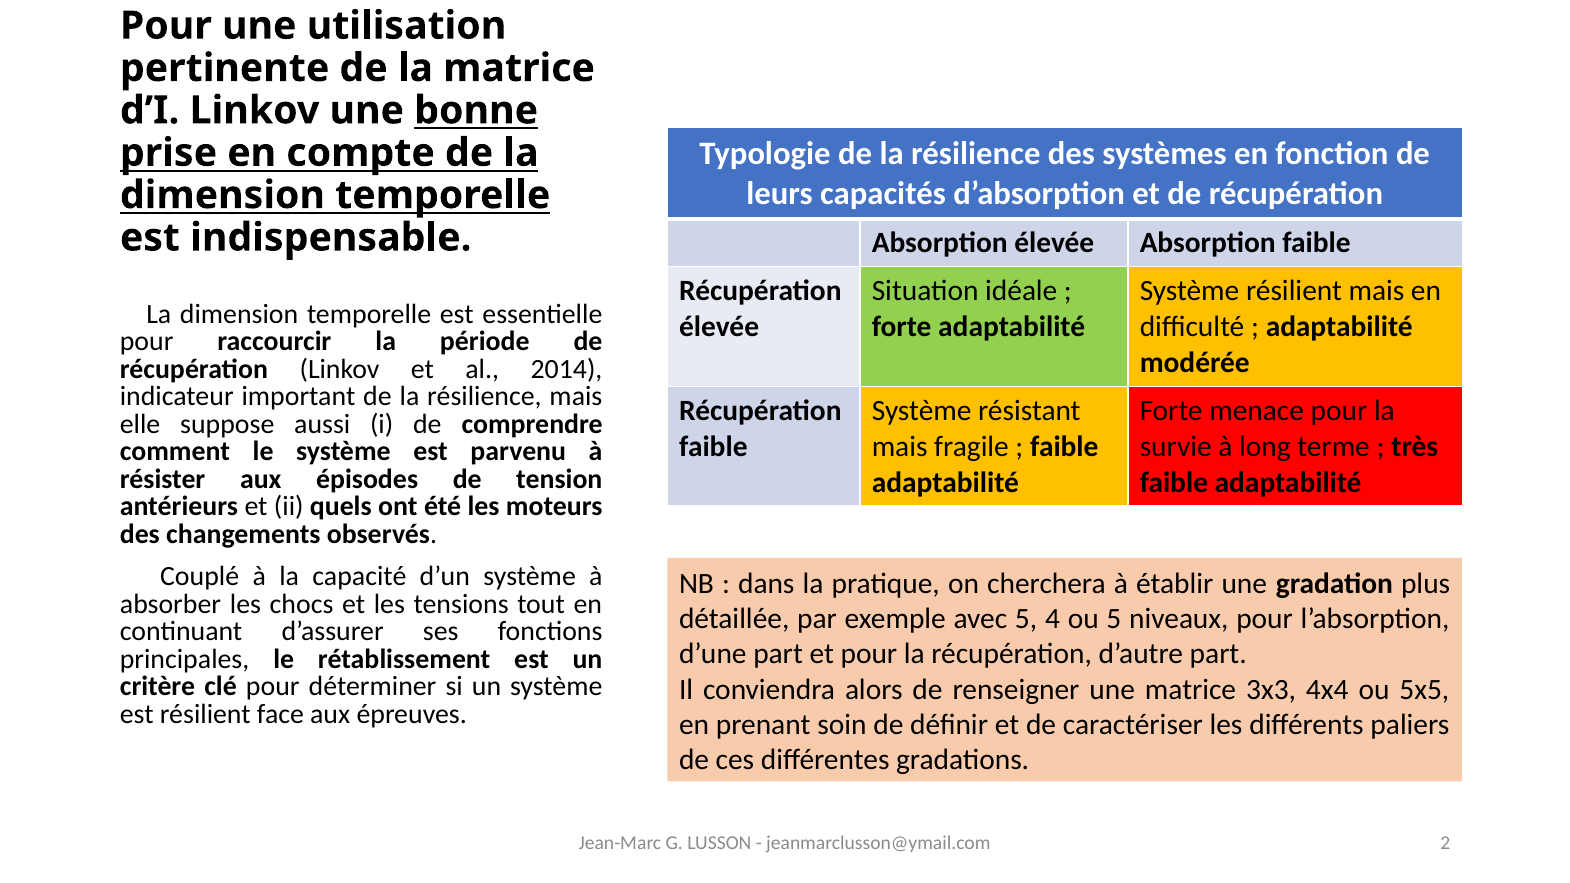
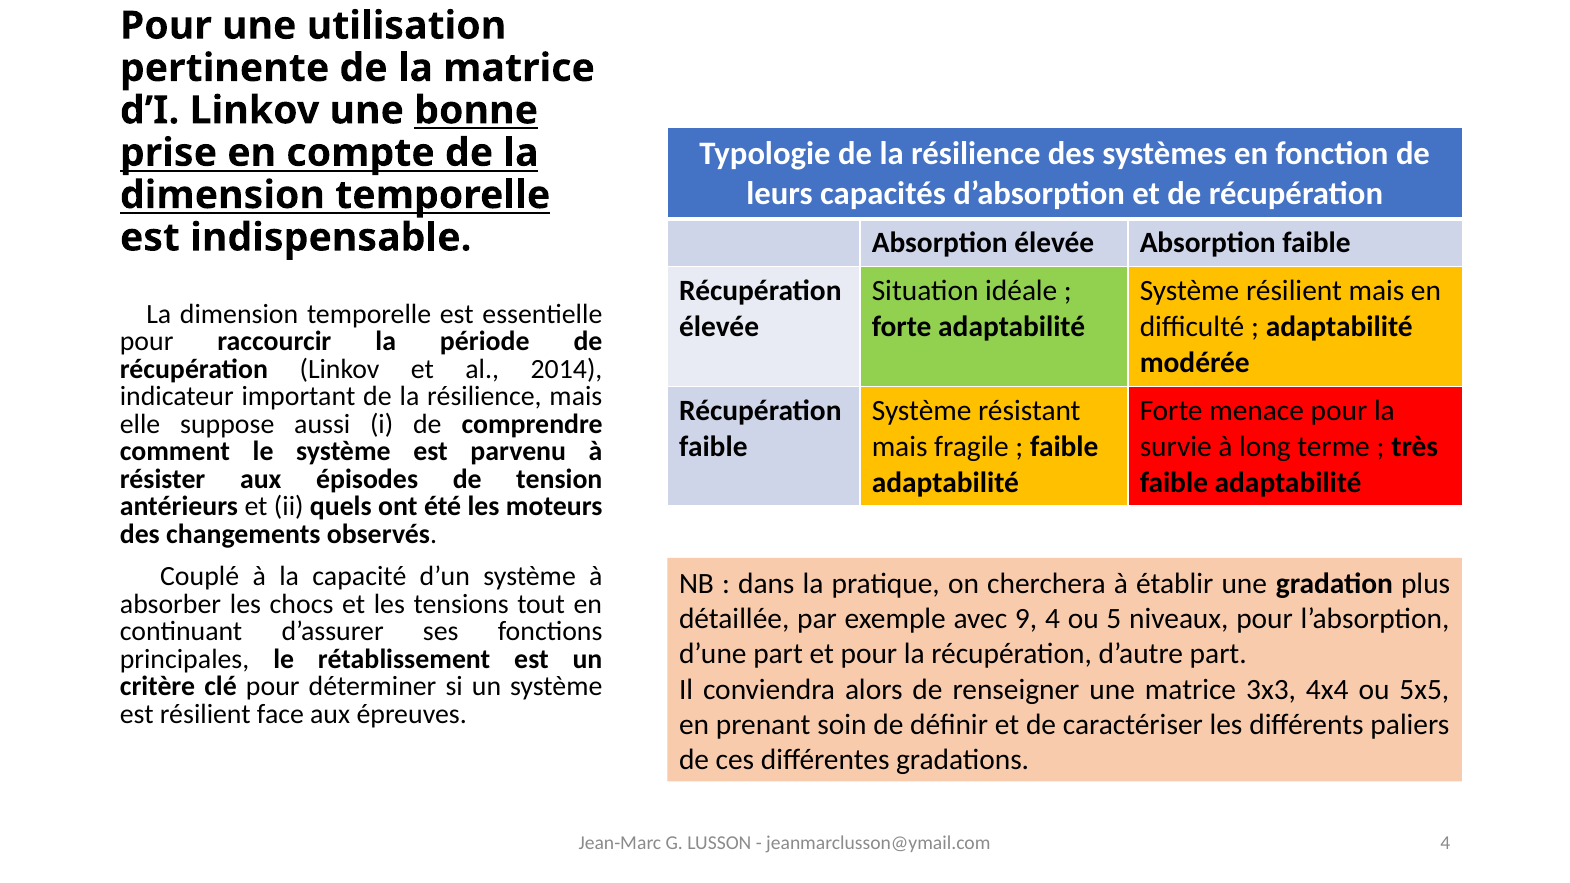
avec 5: 5 -> 9
jeanmarclusson@ymail.com 2: 2 -> 4
